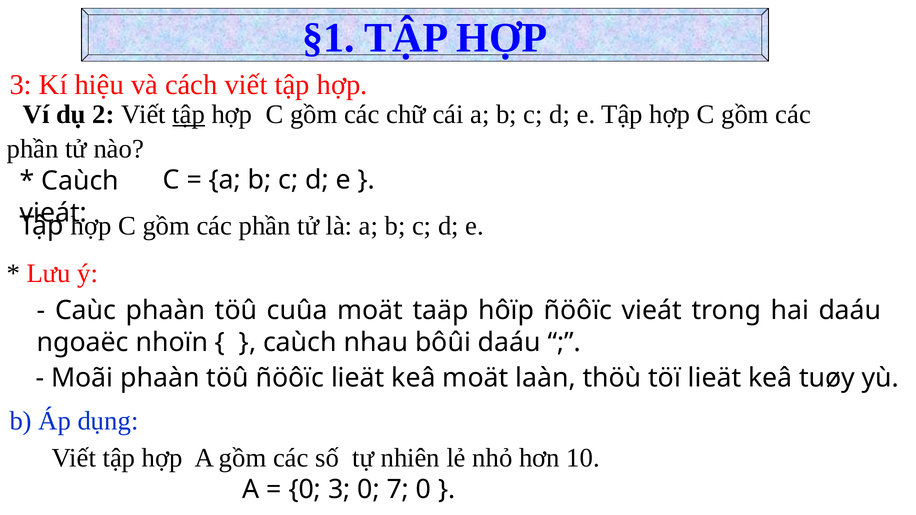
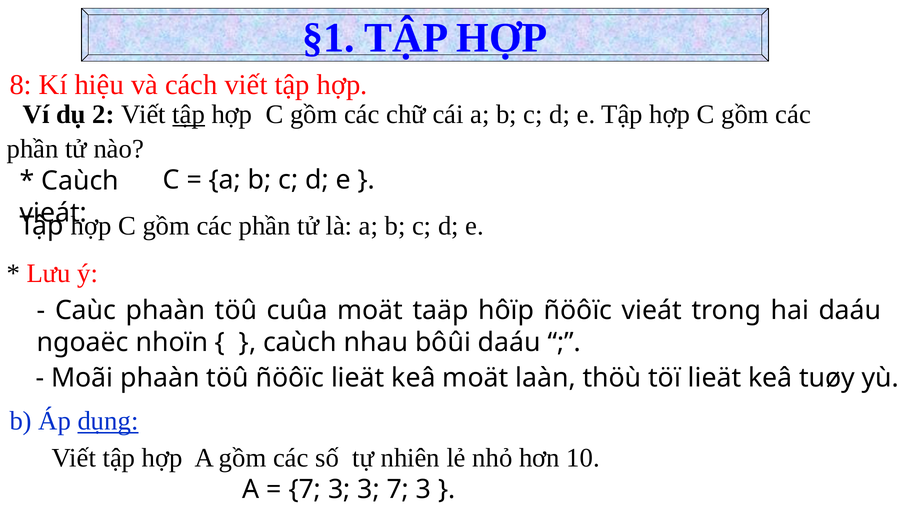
3 at (21, 85): 3 -> 8
dụng underline: none -> present
0 at (305, 490): 0 -> 7
3 0: 0 -> 3
0 at (424, 490): 0 -> 3
